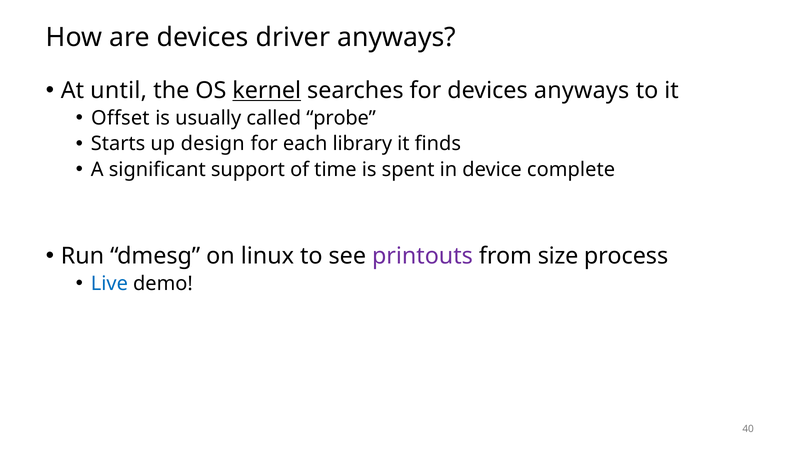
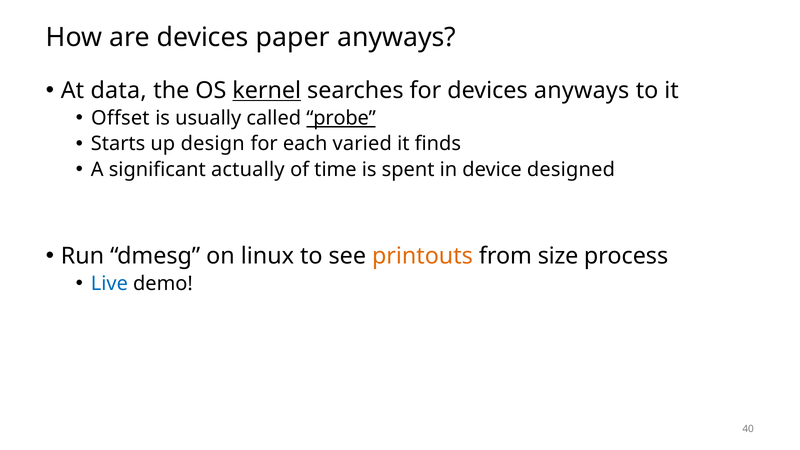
driver: driver -> paper
until: until -> data
probe underline: none -> present
library: library -> varied
support: support -> actually
complete: complete -> designed
printouts colour: purple -> orange
